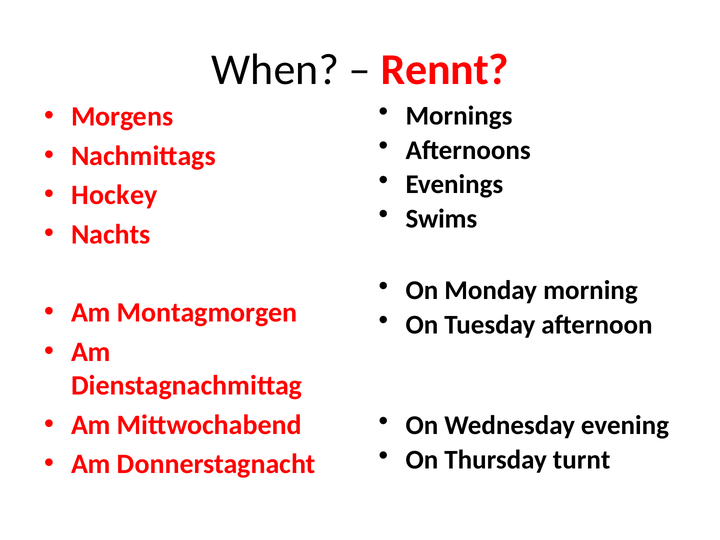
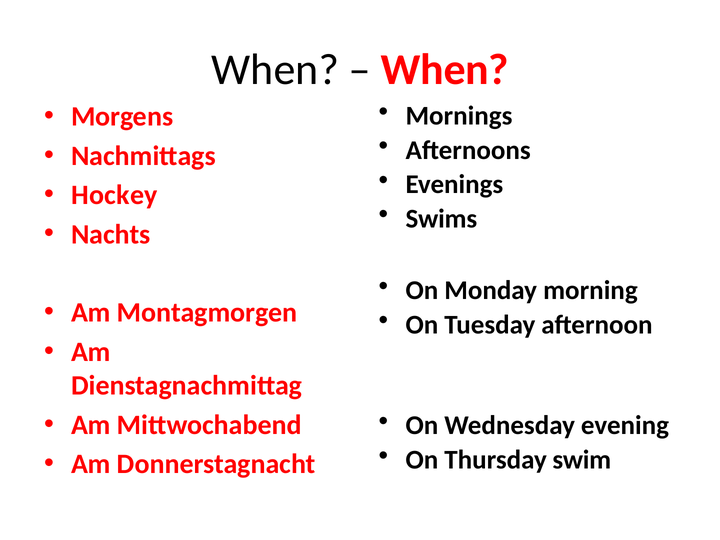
Rennt at (445, 70): Rennt -> When
turnt: turnt -> swim
